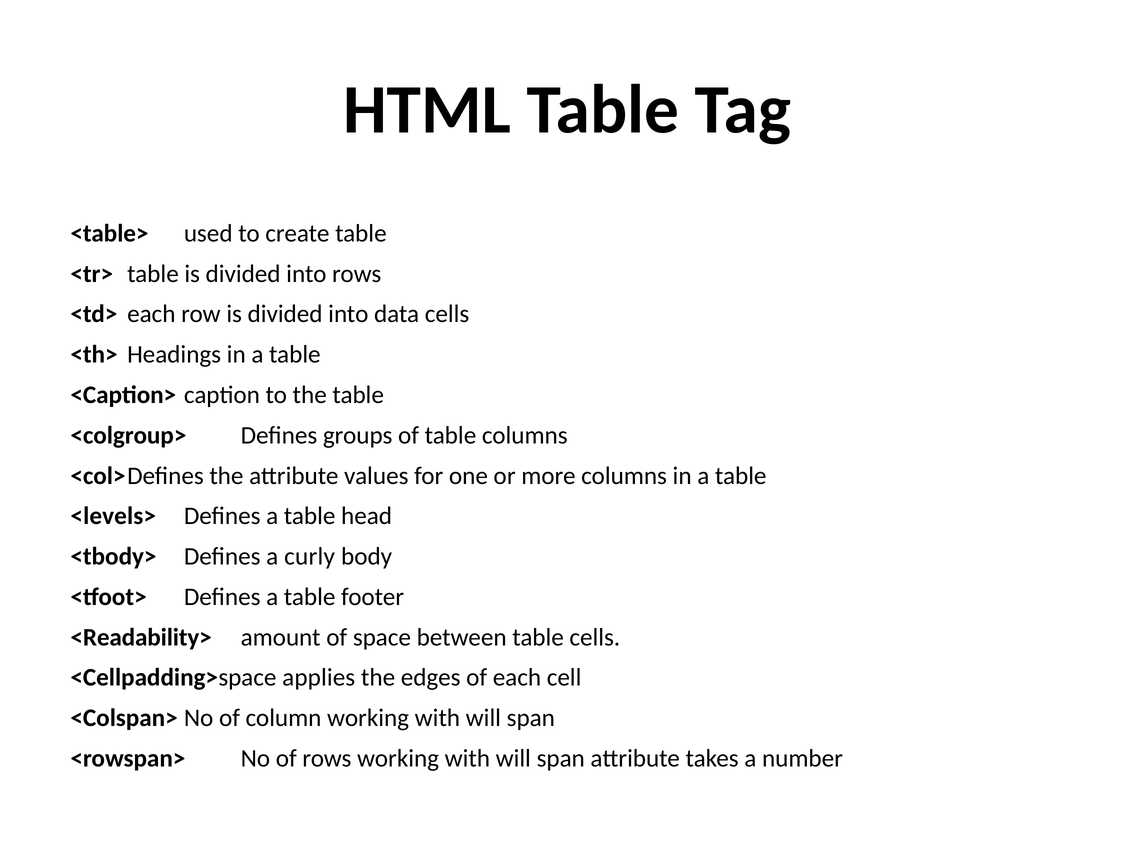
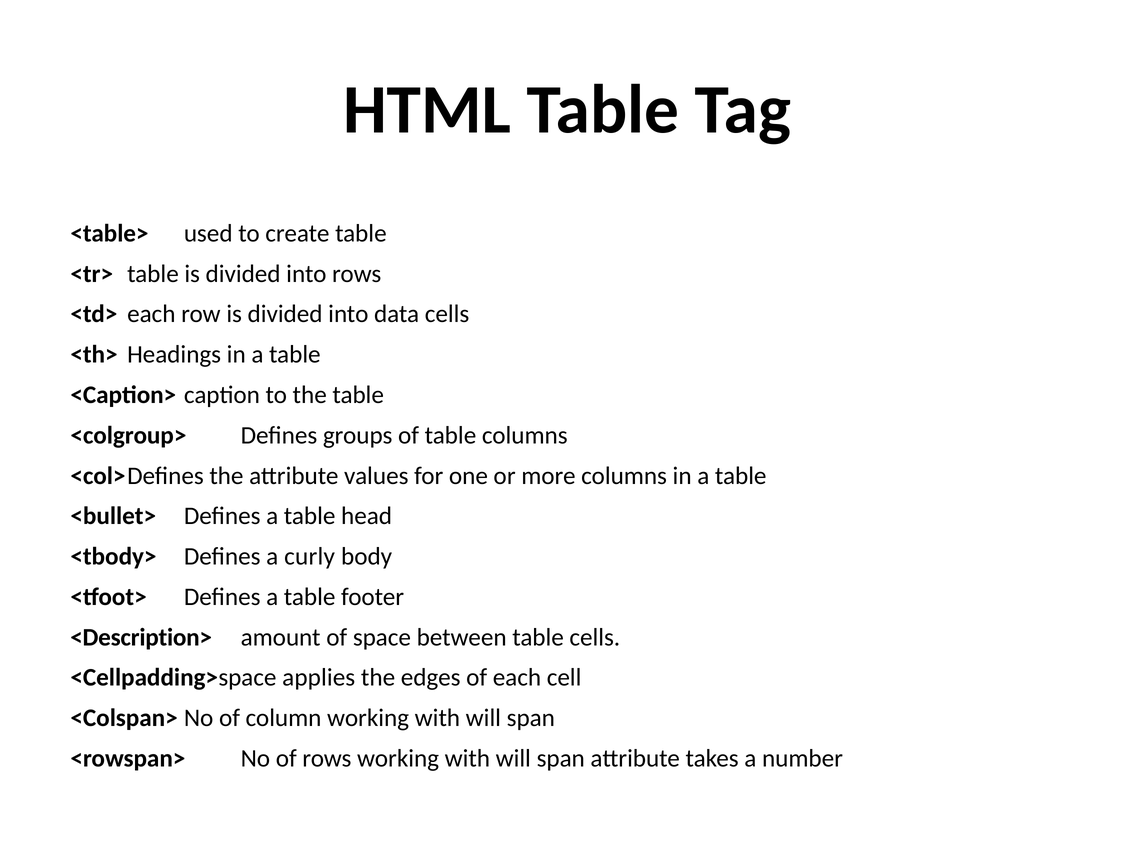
<levels>: <levels> -> <bullet>
<Readability>: <Readability> -> <Description>
